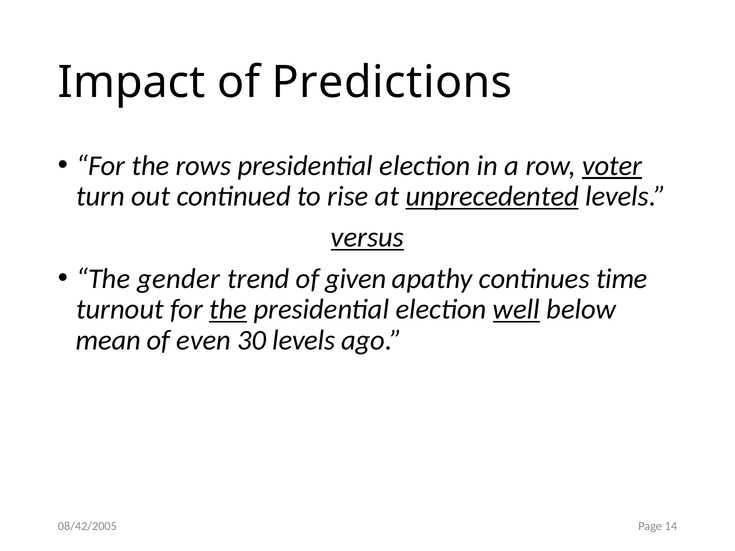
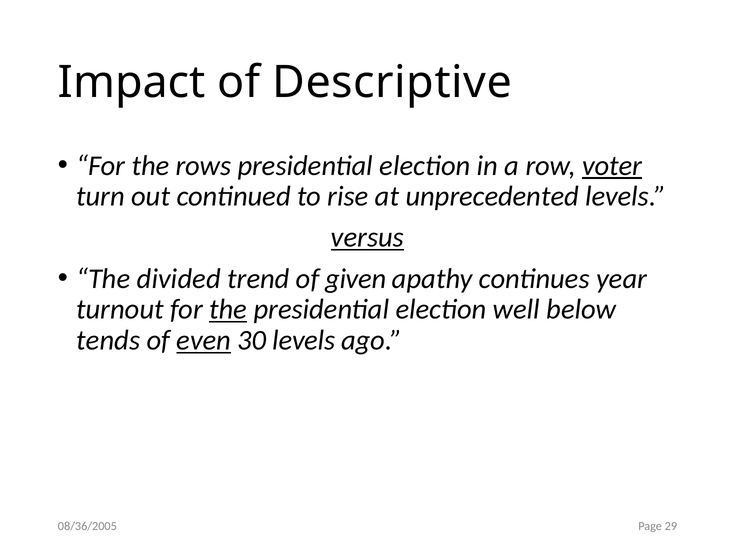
Predictions: Predictions -> Descriptive
unprecedented underline: present -> none
gender: gender -> divided
time: time -> year
well underline: present -> none
mean: mean -> tends
even underline: none -> present
08/42/2005: 08/42/2005 -> 08/36/2005
14: 14 -> 29
